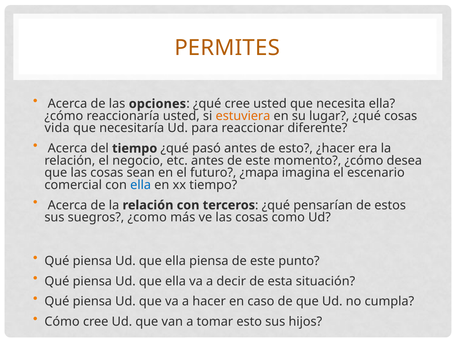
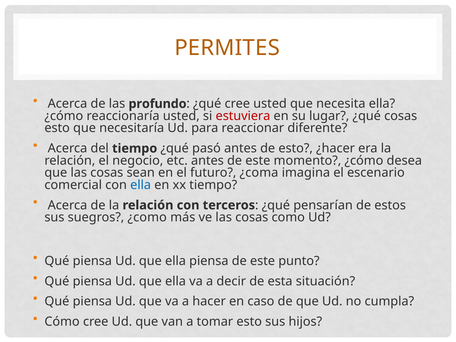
opciones: opciones -> profundo
estuviera colour: orange -> red
vida at (57, 128): vida -> esto
¿mapa: ¿mapa -> ¿coma
